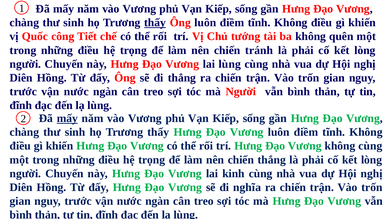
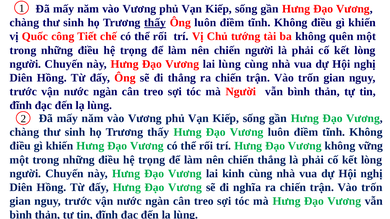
chiến tránh: tránh -> người
mấy at (67, 119) underline: present -> none
không cùng: cùng -> vững
